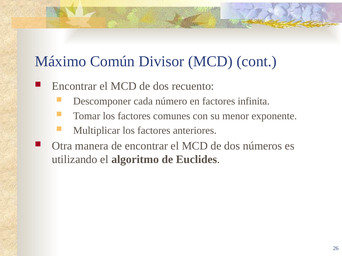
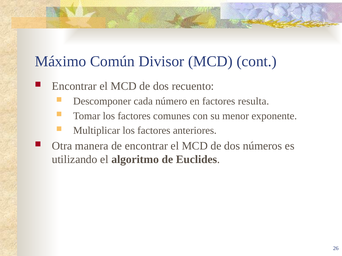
infinita: infinita -> resulta
